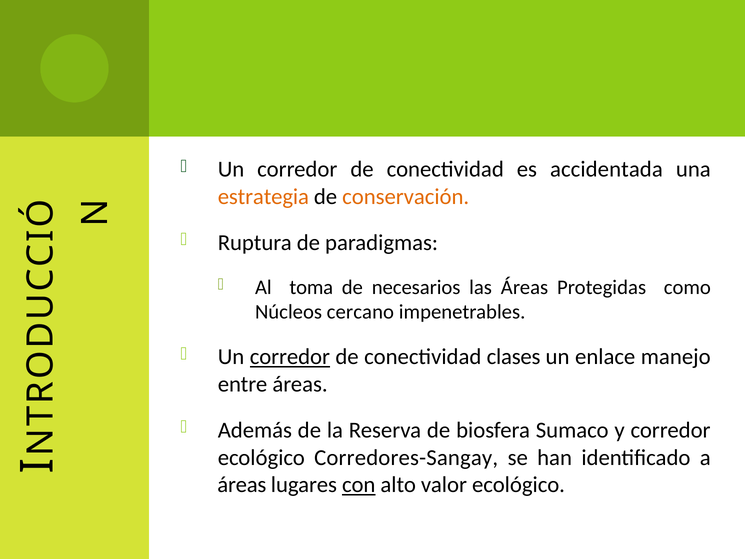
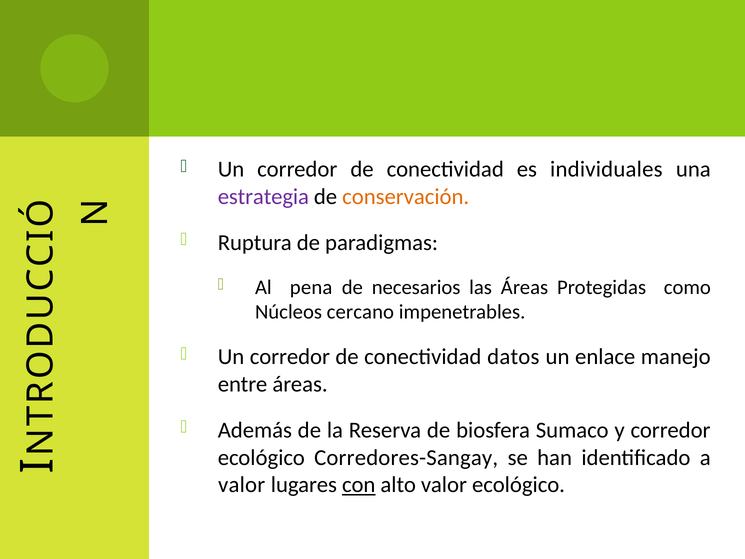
accidentada: accidentada -> individuales
estrategia colour: orange -> purple
toma: toma -> pena
corredor at (290, 357) underline: present -> none
clases: clases -> datos
áreas at (242, 485): áreas -> valor
